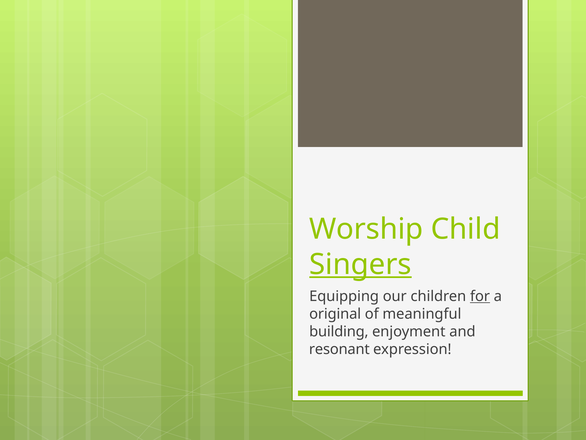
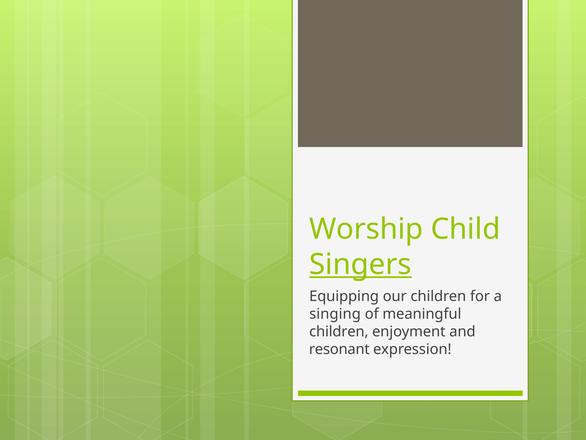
for underline: present -> none
original: original -> singing
building at (339, 331): building -> children
